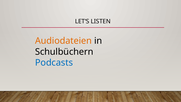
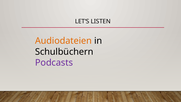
Podcasts colour: blue -> purple
